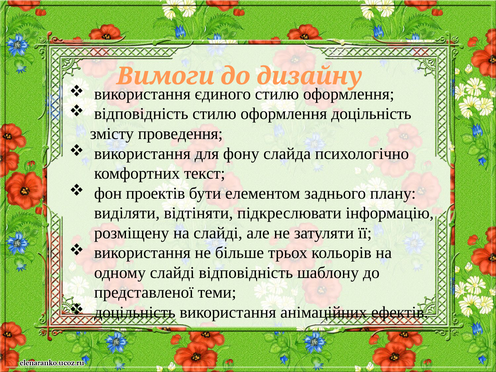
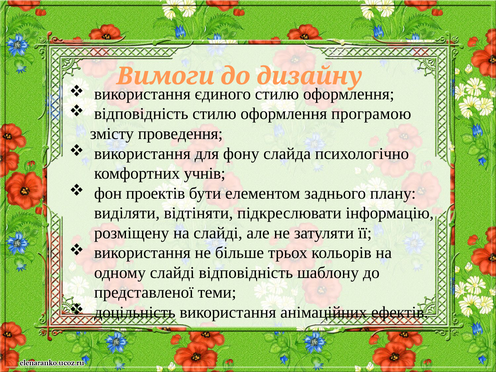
оформлення доцільність: доцільність -> програмою
текст: текст -> учнів
